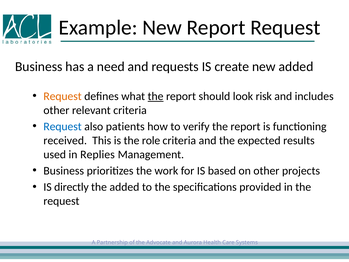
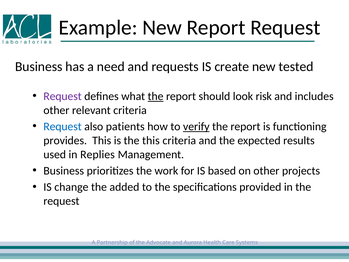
new added: added -> tested
Request at (63, 96) colour: orange -> purple
verify underline: none -> present
received: received -> provides
the role: role -> this
directly: directly -> change
